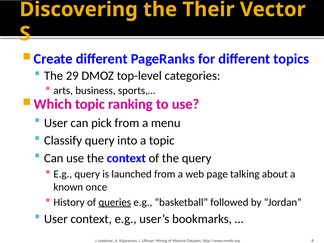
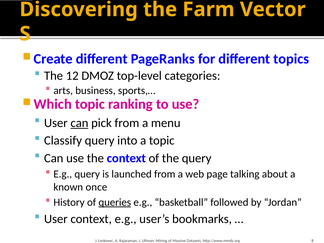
Their: Their -> Farm
29: 29 -> 12
can at (79, 123) underline: none -> present
